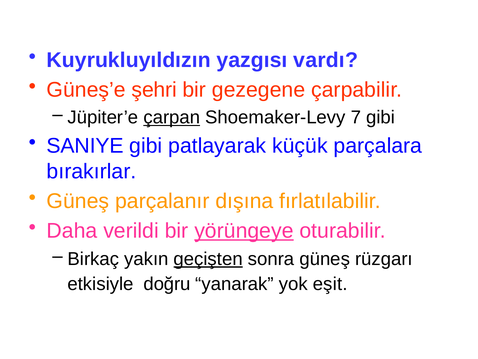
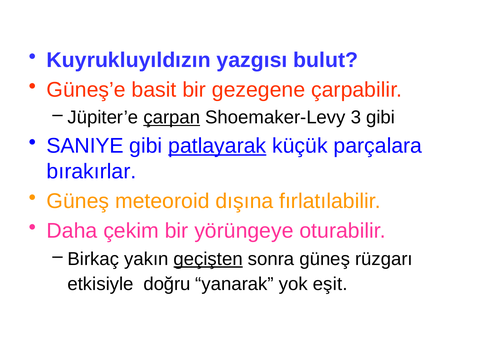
vardı: vardı -> bulut
şehri: şehri -> basit
7: 7 -> 3
patlayarak underline: none -> present
parçalanır: parçalanır -> meteoroid
verildi: verildi -> çekim
yörüngeye underline: present -> none
